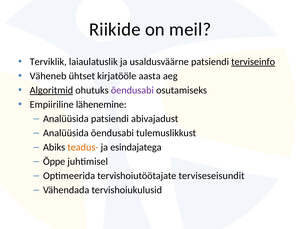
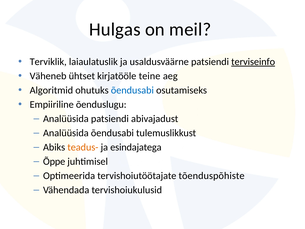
Riikide: Riikide -> Hulgas
aasta: aasta -> teine
Algoritmid underline: present -> none
õendusabi at (132, 90) colour: purple -> blue
lähenemine: lähenemine -> õenduslugu
terviseseisundit: terviseseisundit -> tõenduspõhiste
